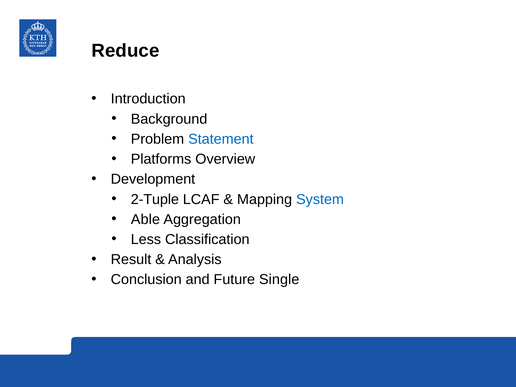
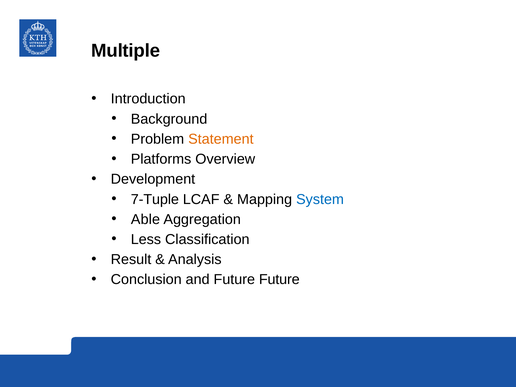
Reduce: Reduce -> Multiple
Statement colour: blue -> orange
2-Tuple: 2-Tuple -> 7-Tuple
Future Single: Single -> Future
